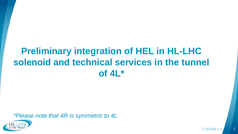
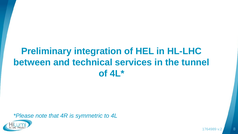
solenoid: solenoid -> between
